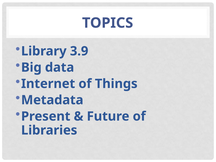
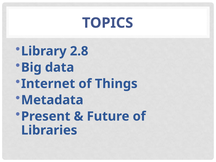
3.9: 3.9 -> 2.8
